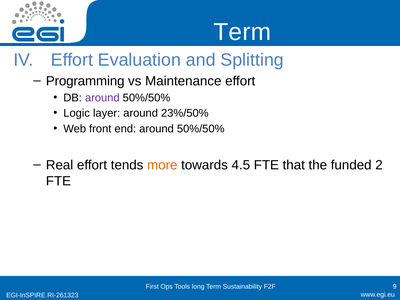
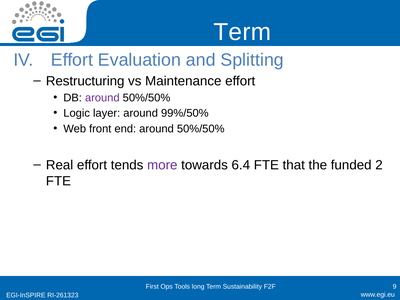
Programming: Programming -> Restructuring
23%/50%: 23%/50% -> 99%/50%
more colour: orange -> purple
4.5: 4.5 -> 6.4
